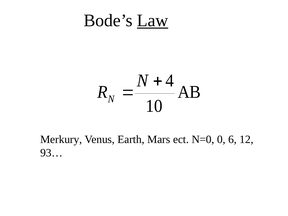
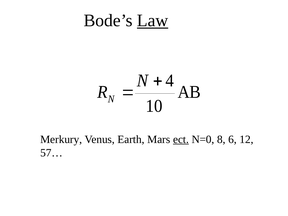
ect underline: none -> present
0: 0 -> 8
93…: 93… -> 57…
